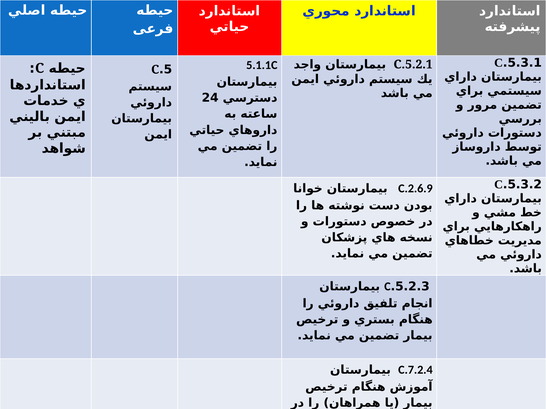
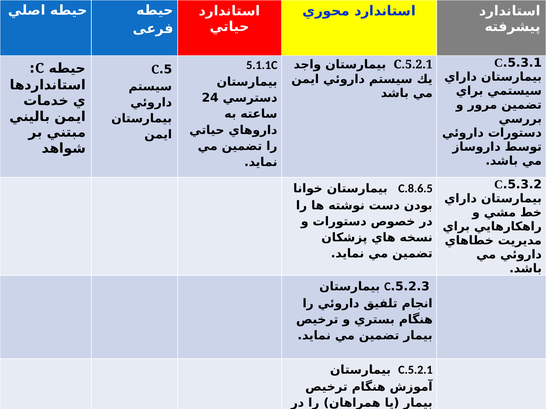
C.2.6.9: C.2.6.9 -> C.8.6.5
C.7.2.4 at (415, 370): C.7.2.4 -> C.5.2.1
